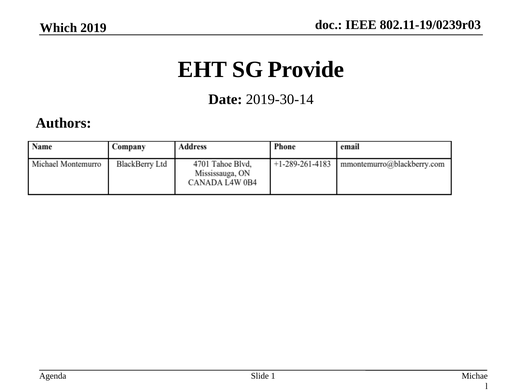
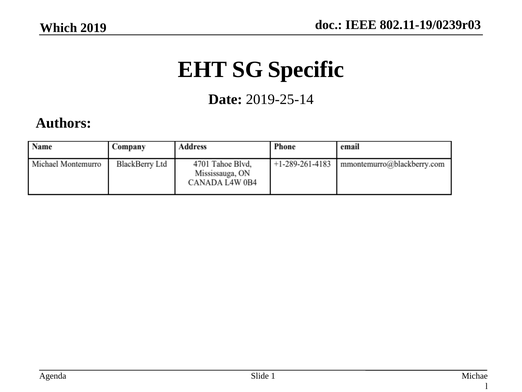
Provide: Provide -> Specific
2019-30-14: 2019-30-14 -> 2019-25-14
